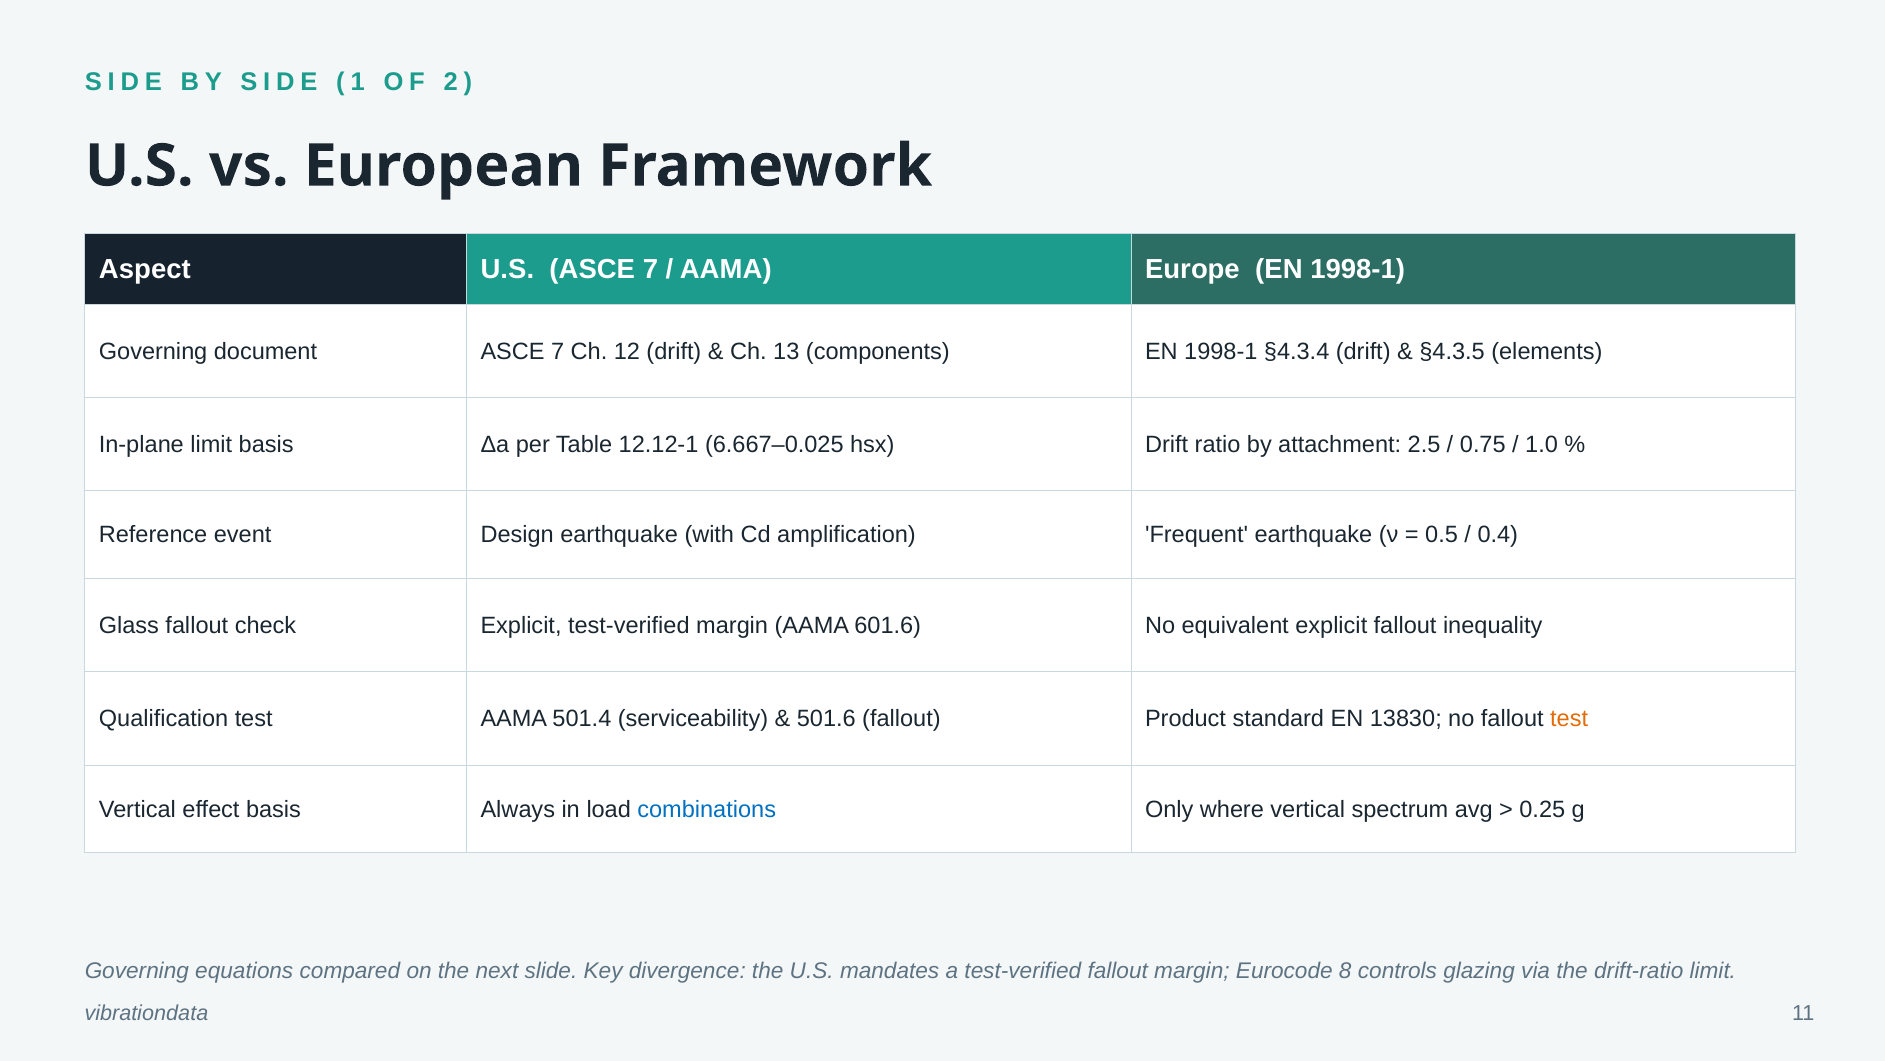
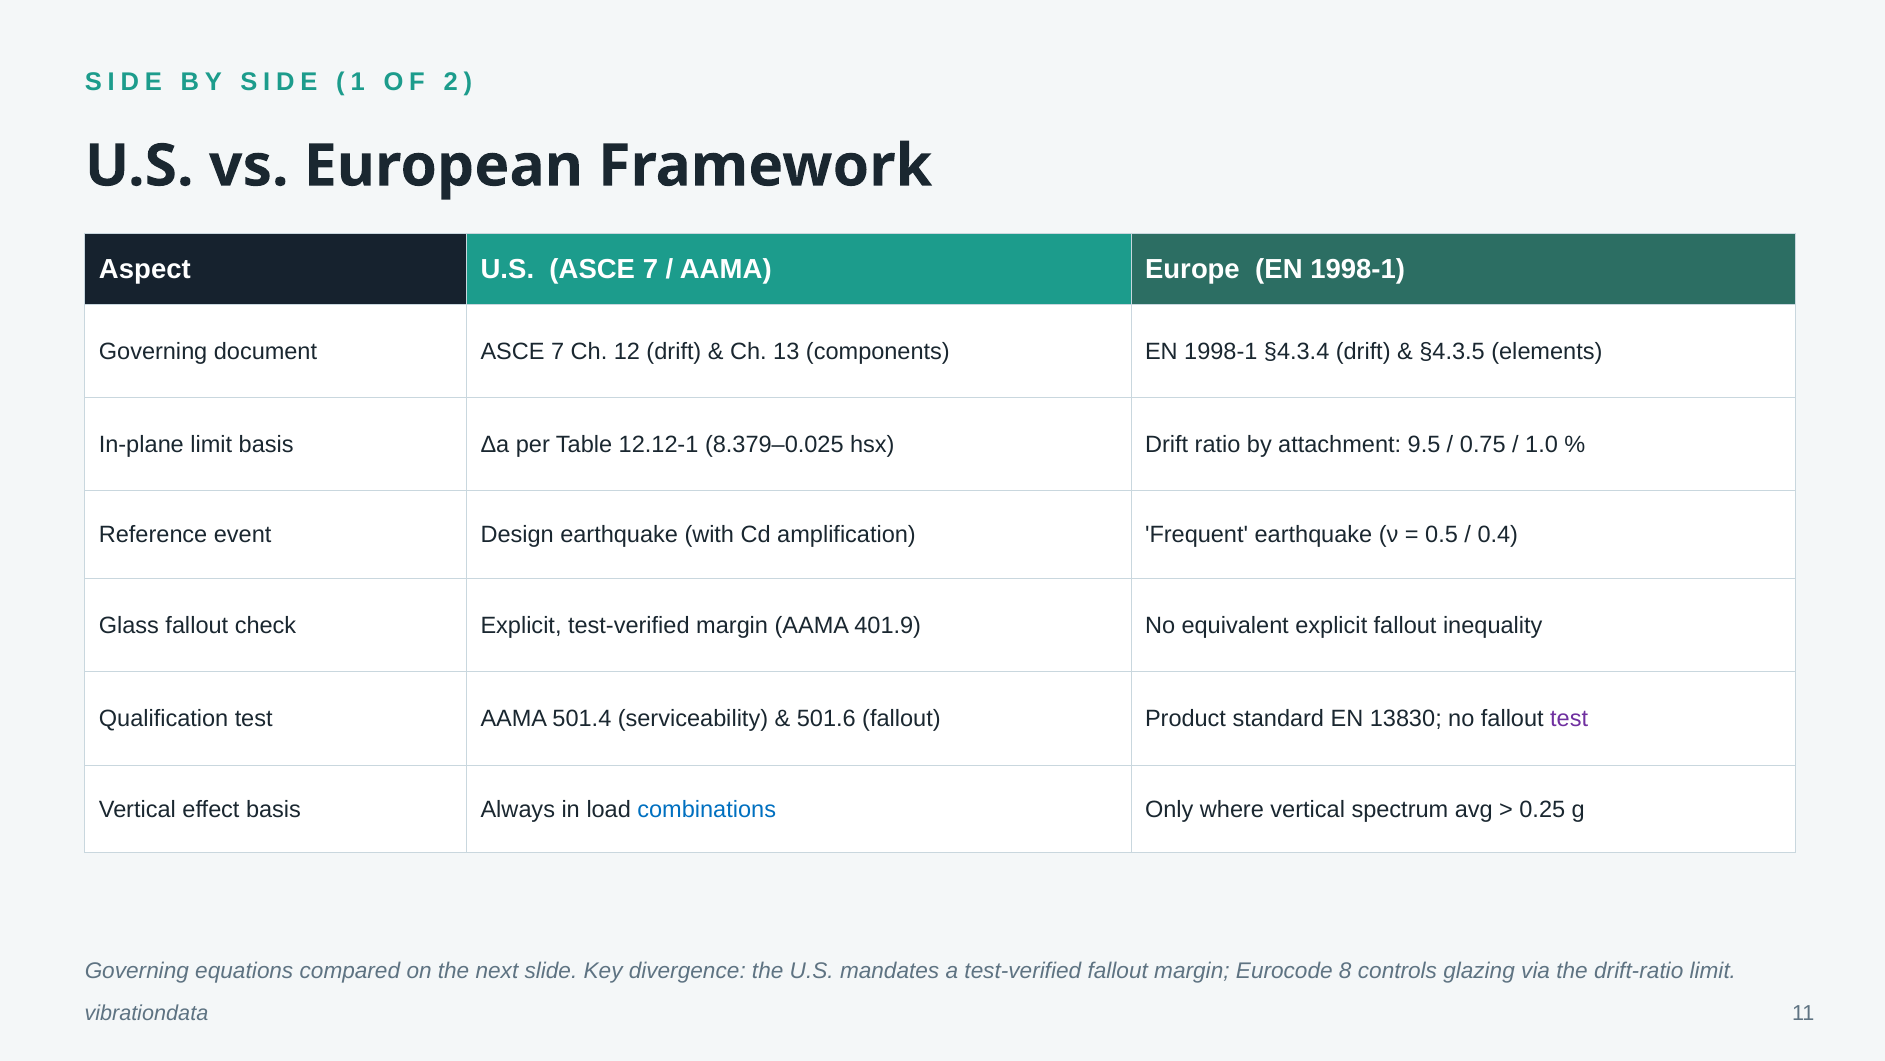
6.667–0.025: 6.667–0.025 -> 8.379–0.025
2.5: 2.5 -> 9.5
601.6: 601.6 -> 401.9
test at (1569, 719) colour: orange -> purple
